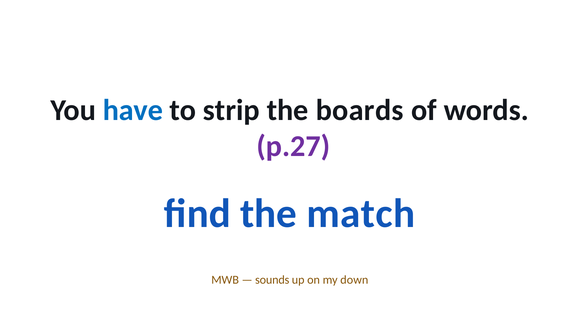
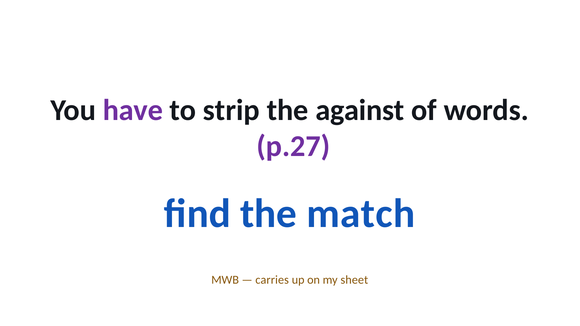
have colour: blue -> purple
boards: boards -> against
sounds: sounds -> carries
down: down -> sheet
